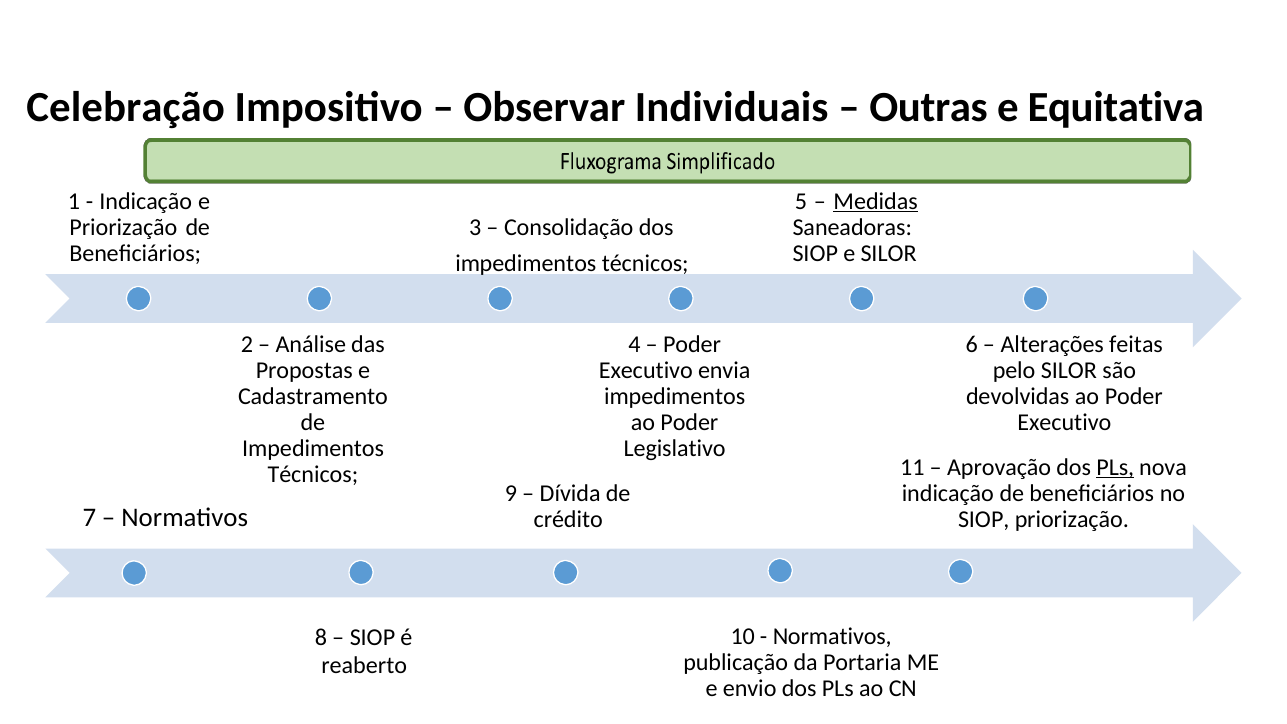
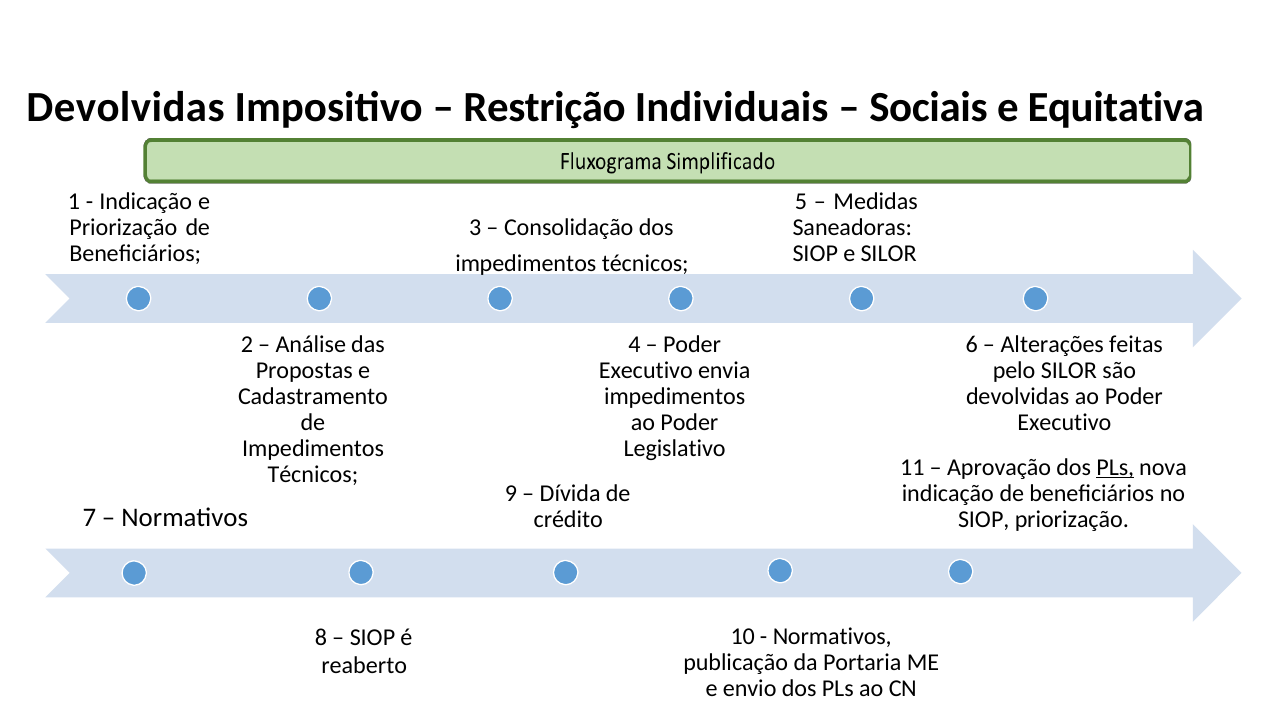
Celebração at (126, 107): Celebração -> Devolvidas
Observar: Observar -> Restrição
Outras: Outras -> Sociais
Medidas underline: present -> none
